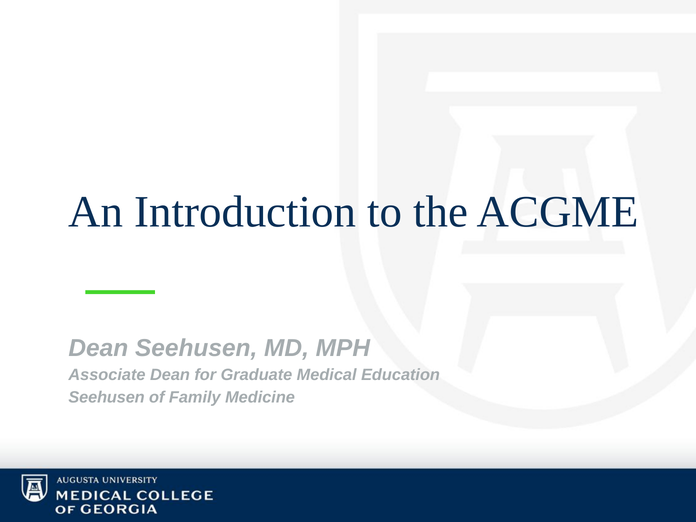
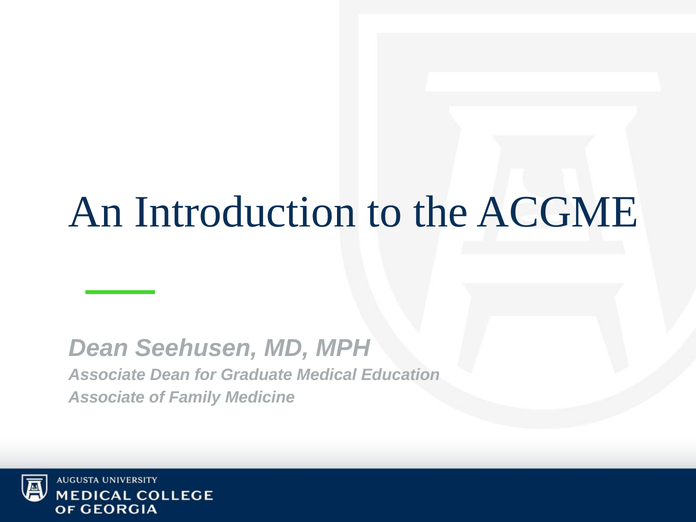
Seehusen at (107, 397): Seehusen -> Associate
